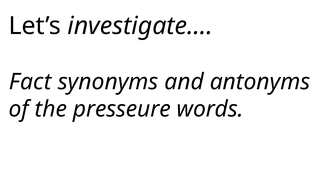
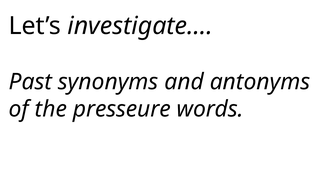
Fact: Fact -> Past
